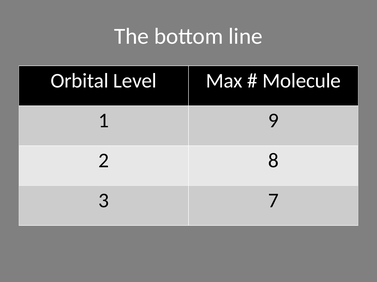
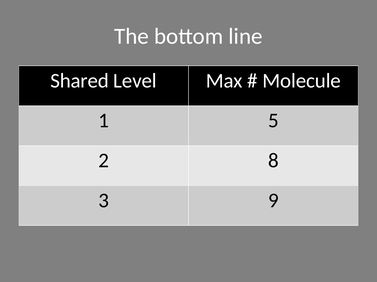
Orbital: Orbital -> Shared
9: 9 -> 5
7: 7 -> 9
